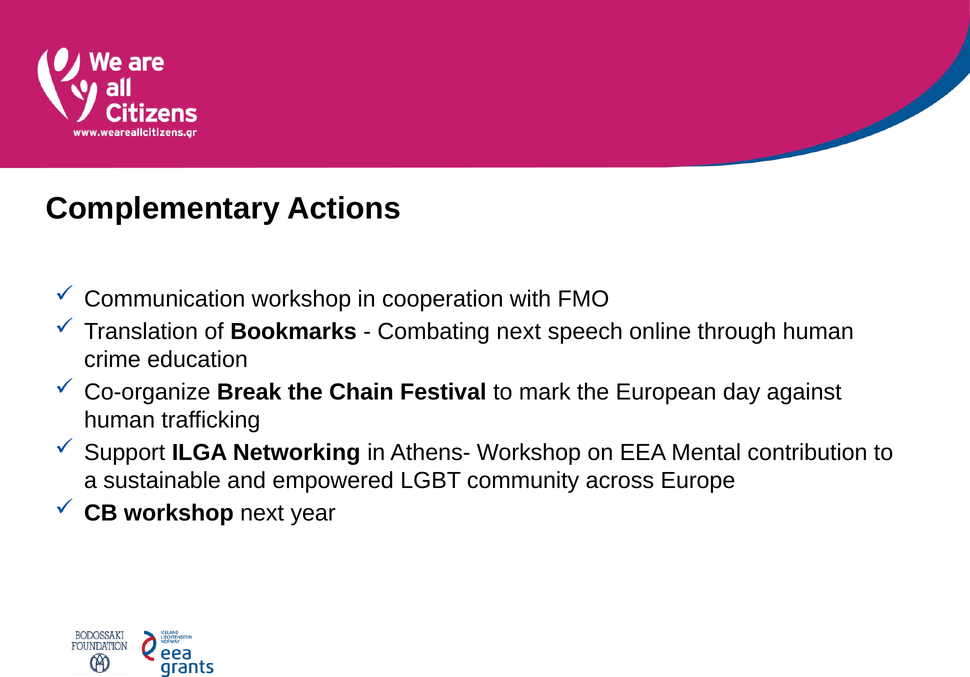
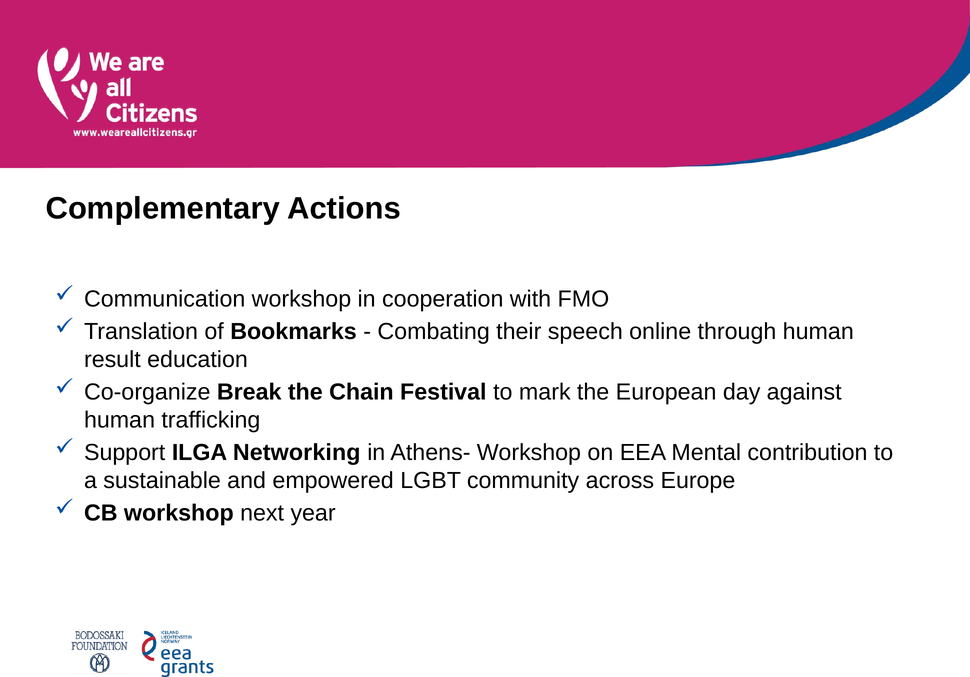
Combating next: next -> their
crime: crime -> result
